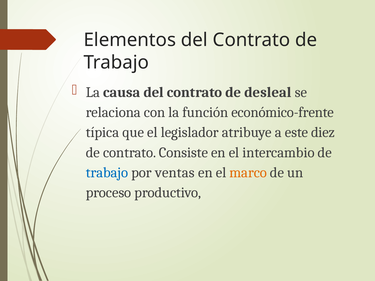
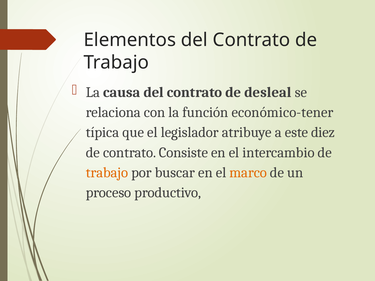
económico-frente: económico-frente -> económico-tener
trabajo at (107, 173) colour: blue -> orange
ventas: ventas -> buscar
